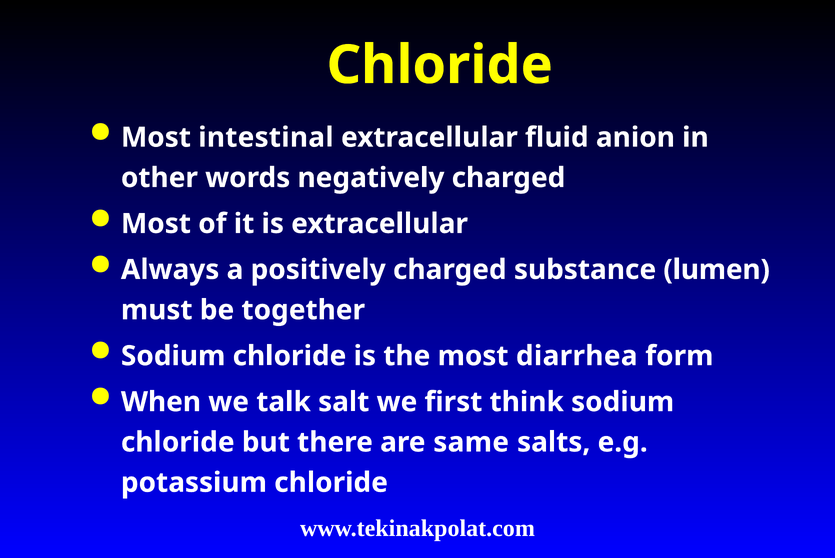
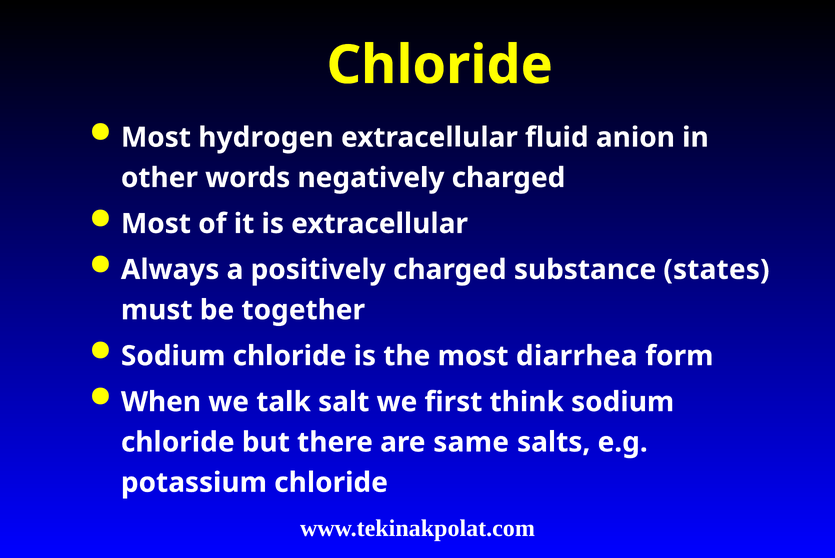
intestinal: intestinal -> hydrogen
lumen: lumen -> states
